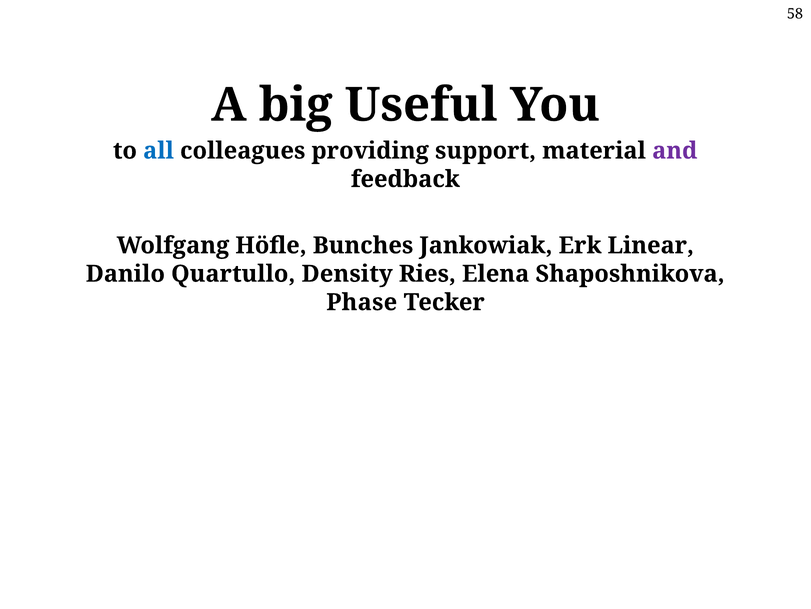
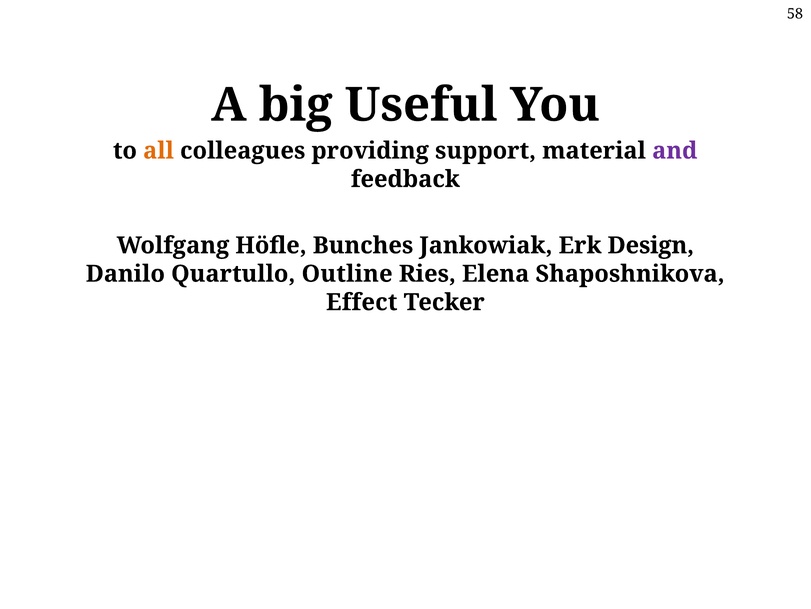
all colour: blue -> orange
Linear: Linear -> Design
Density: Density -> Outline
Phase: Phase -> Effect
